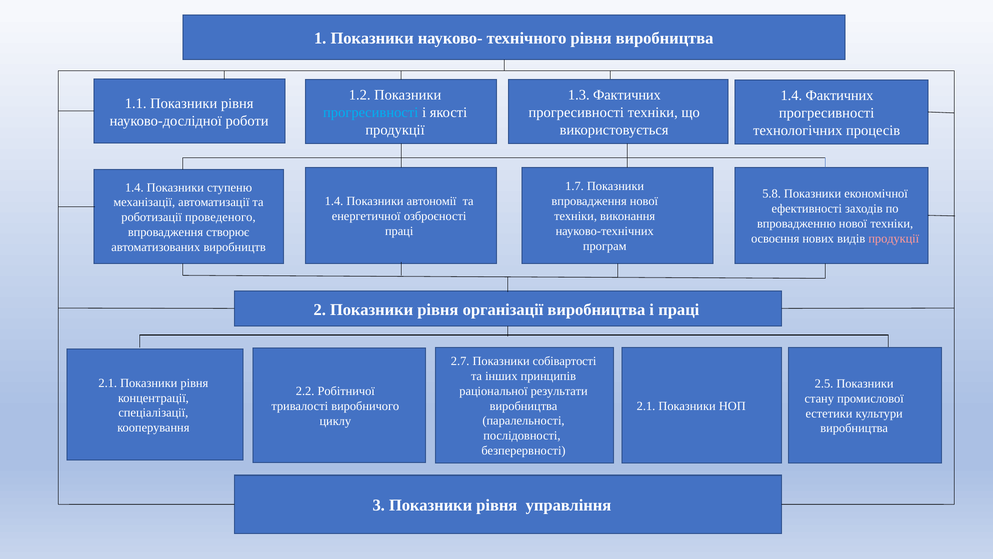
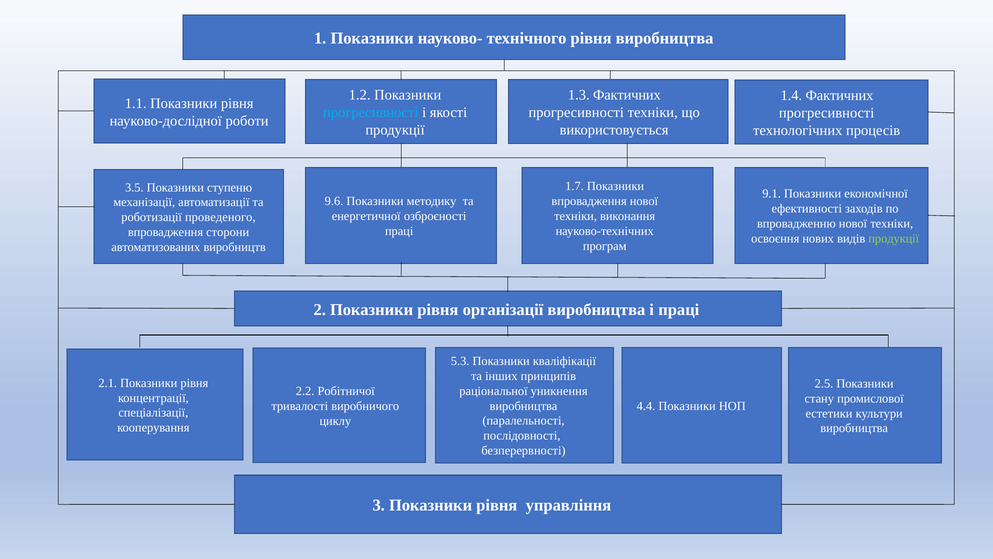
1.4 at (134, 187): 1.4 -> 3.5
5.8: 5.8 -> 9.1
1.4 at (334, 201): 1.4 -> 9.6
автономії: автономії -> методику
створює: створює -> сторони
продукції at (894, 238) colour: pink -> light green
2.7: 2.7 -> 5.3
собівартості: собівартості -> кваліфікації
результати: результати -> уникнення
2.1 at (646, 406): 2.1 -> 4.4
